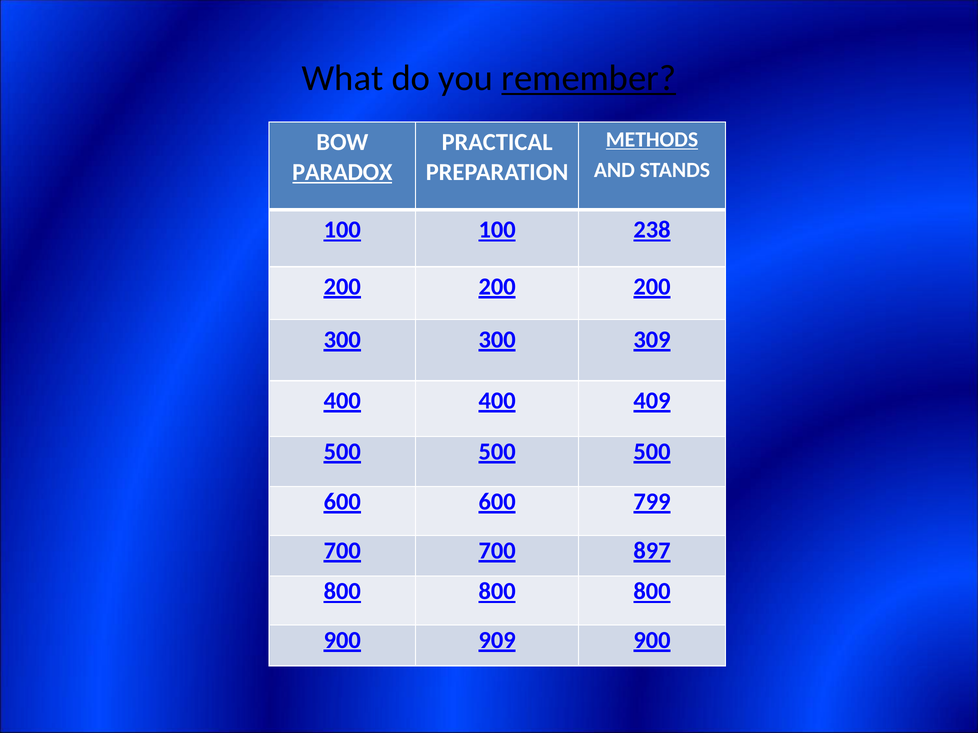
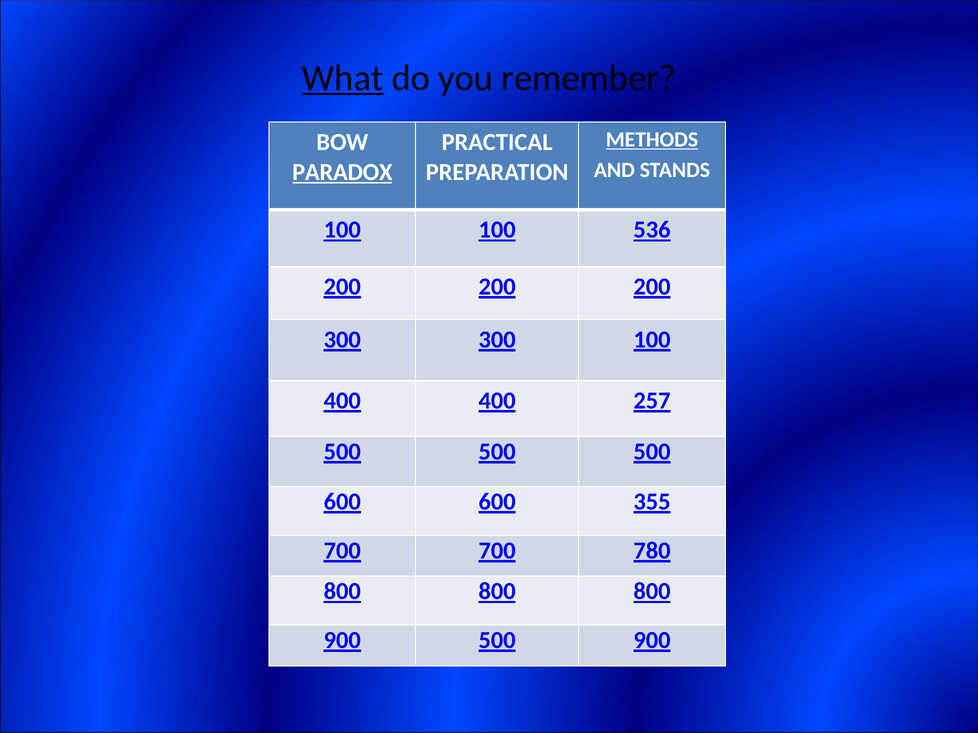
What underline: none -> present
remember underline: present -> none
238: 238 -> 536
300 309: 309 -> 100
409: 409 -> 257
799: 799 -> 355
897: 897 -> 780
900 909: 909 -> 500
